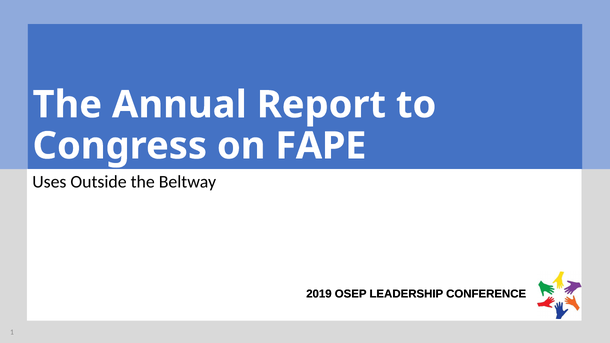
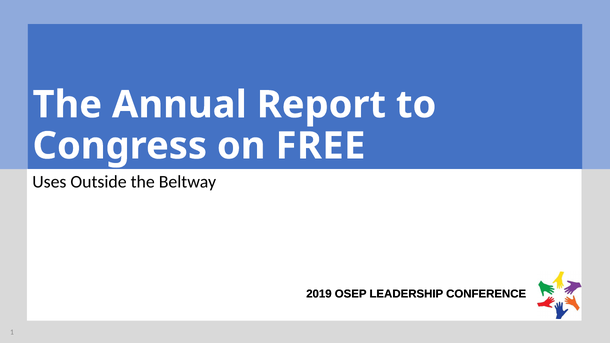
FAPE: FAPE -> FREE
